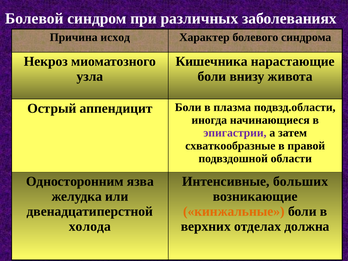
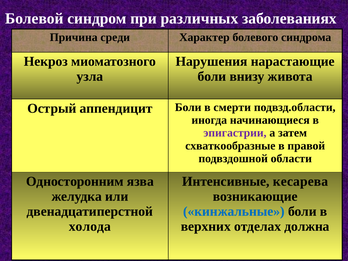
исход: исход -> среди
Кишечника: Кишечника -> Нарушения
плазма: плазма -> смерти
больших: больших -> кесарева
кинжальные colour: orange -> blue
